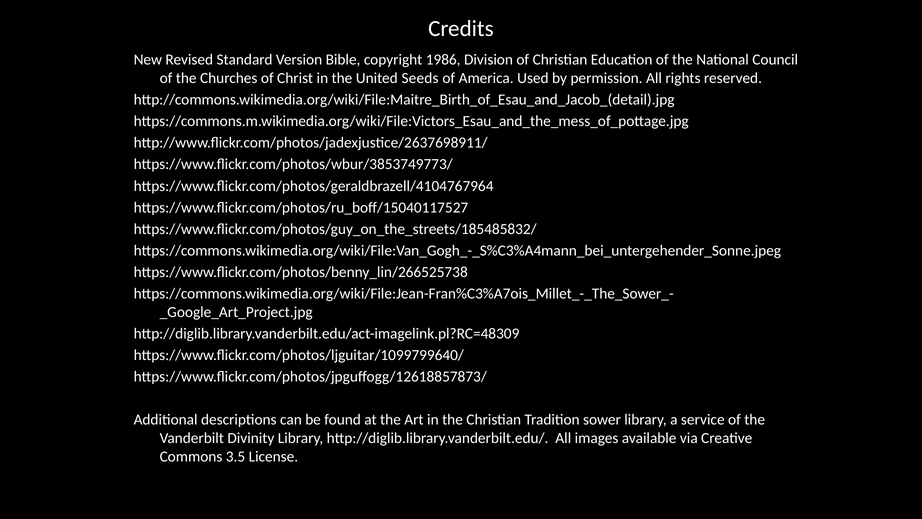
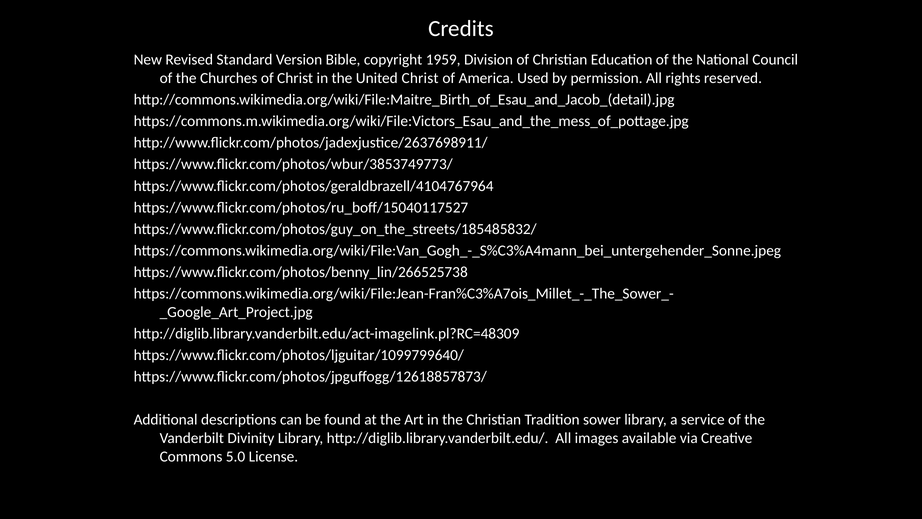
1986: 1986 -> 1959
United Seeds: Seeds -> Christ
3.5: 3.5 -> 5.0
